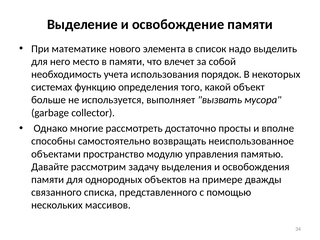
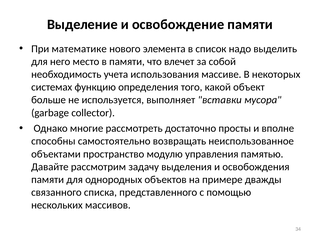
порядок: порядок -> массиве
вызвать: вызвать -> вставки
